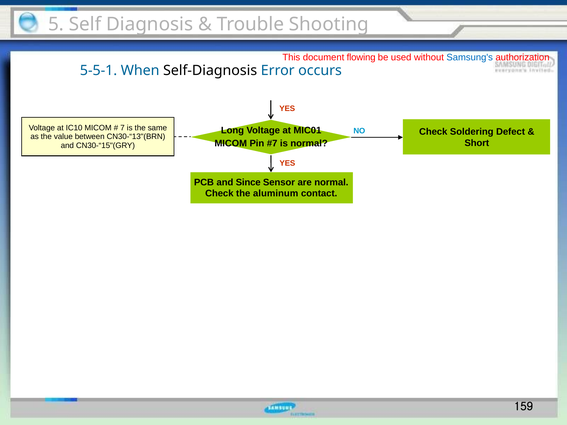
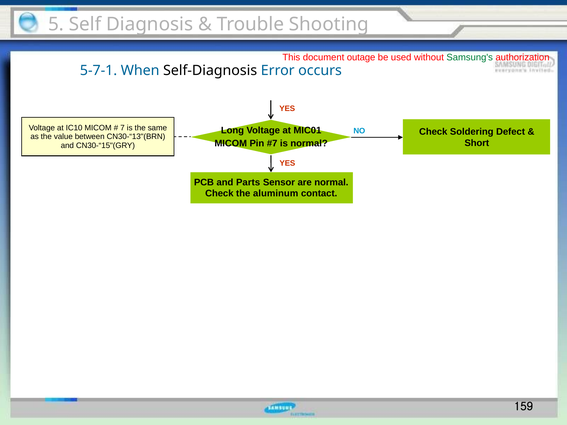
flowing: flowing -> outage
Samsung's colour: blue -> green
5-5-1: 5-5-1 -> 5-7-1
Since: Since -> Parts
